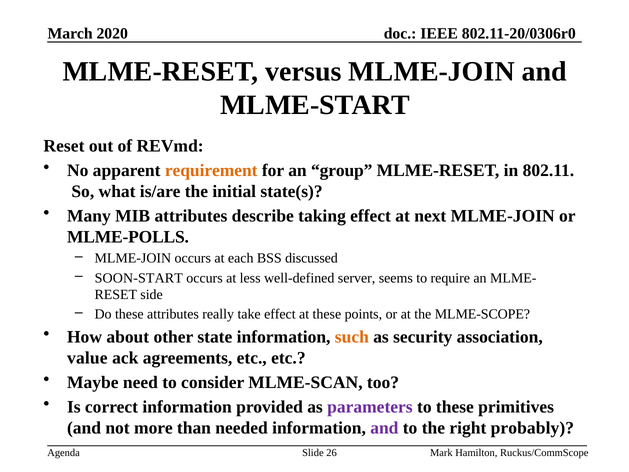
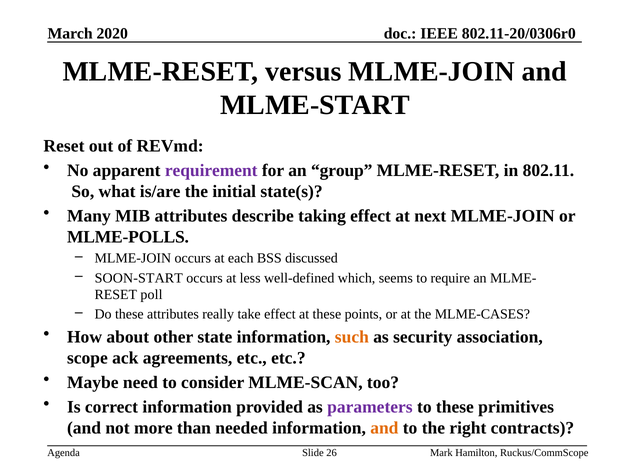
requirement colour: orange -> purple
server: server -> which
side: side -> poll
MLME-SCOPE: MLME-SCOPE -> MLME-CASES
value: value -> scope
and at (384, 428) colour: purple -> orange
probably: probably -> contracts
